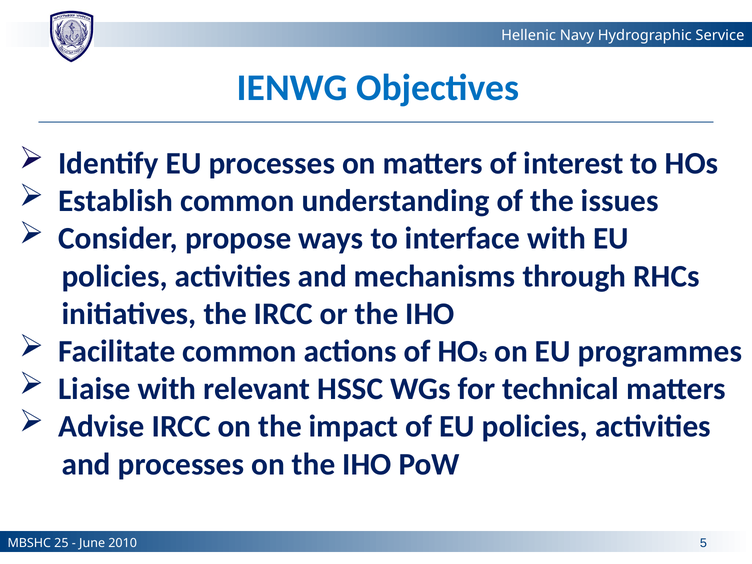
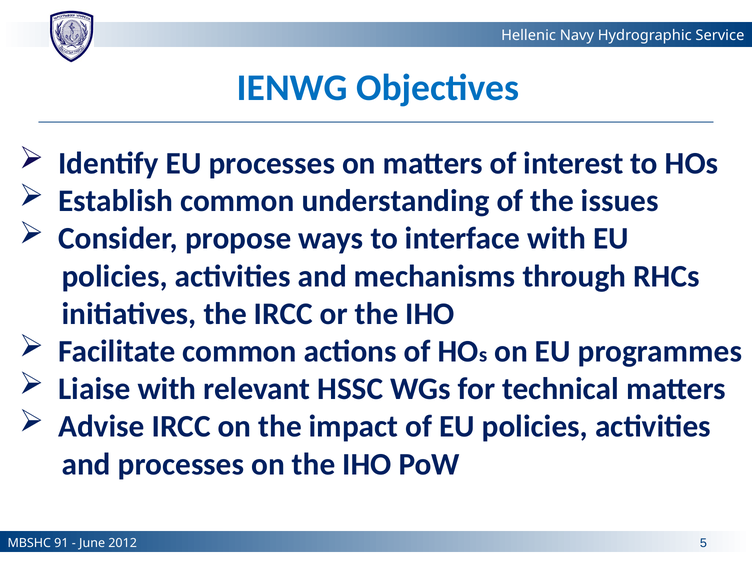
25: 25 -> 91
2010: 2010 -> 2012
